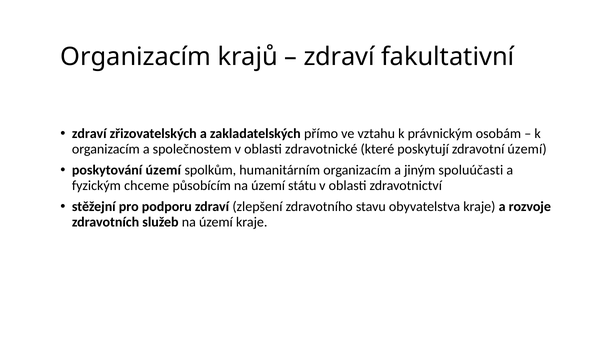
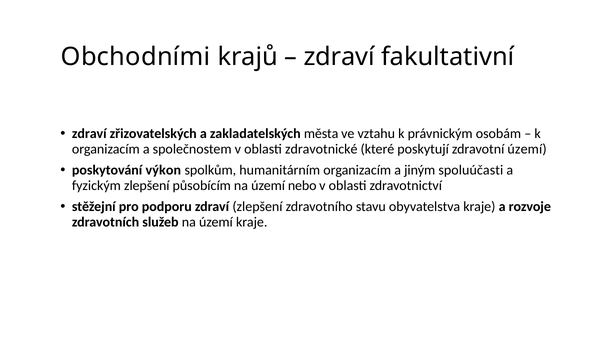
Organizacím at (136, 57): Organizacím -> Obchodními
přímo: přímo -> města
poskytování území: území -> výkon
fyzickým chceme: chceme -> zlepšení
státu: státu -> nebo
